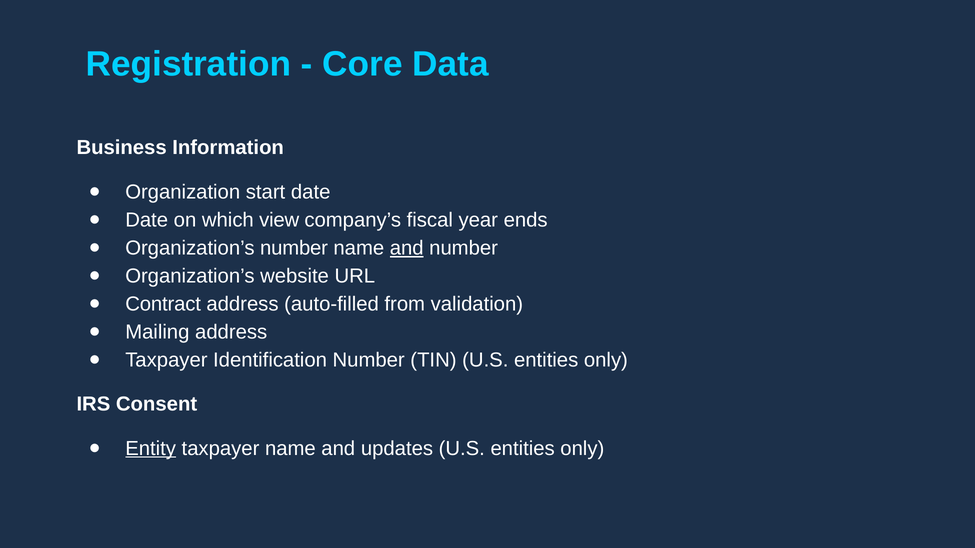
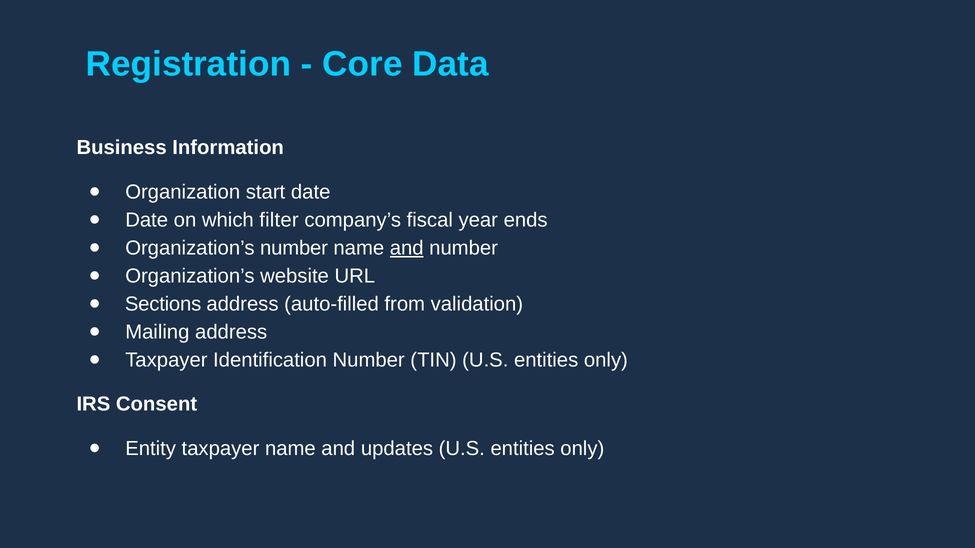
view: view -> filter
Contract: Contract -> Sections
Entity underline: present -> none
